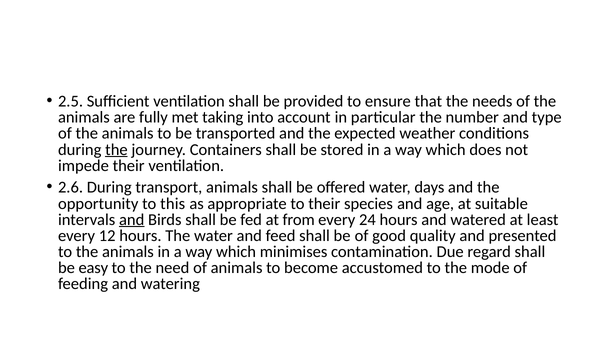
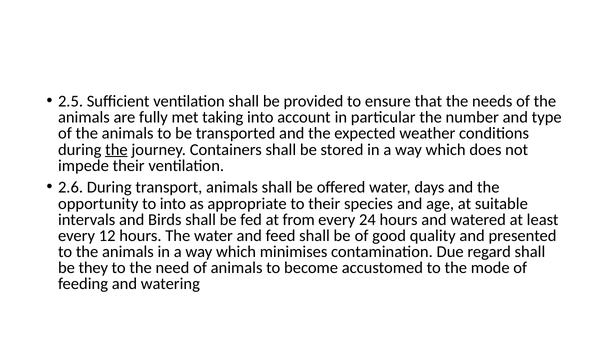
to this: this -> into
and at (132, 219) underline: present -> none
easy: easy -> they
